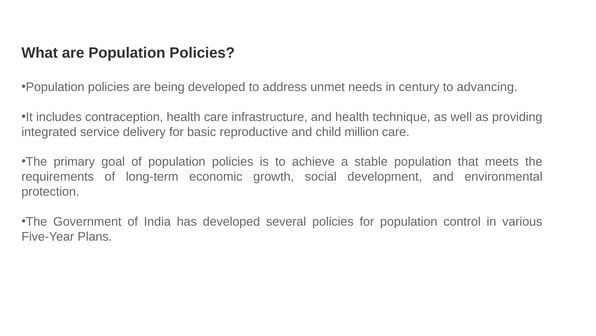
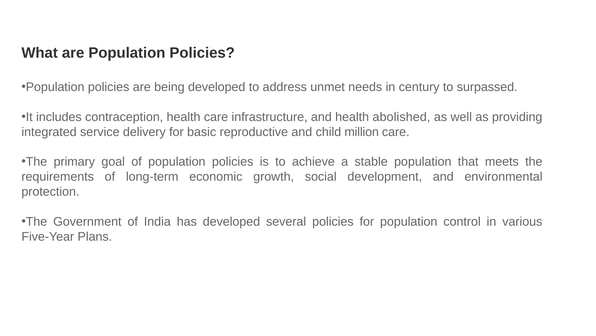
advancing: advancing -> surpassed
technique: technique -> abolished
